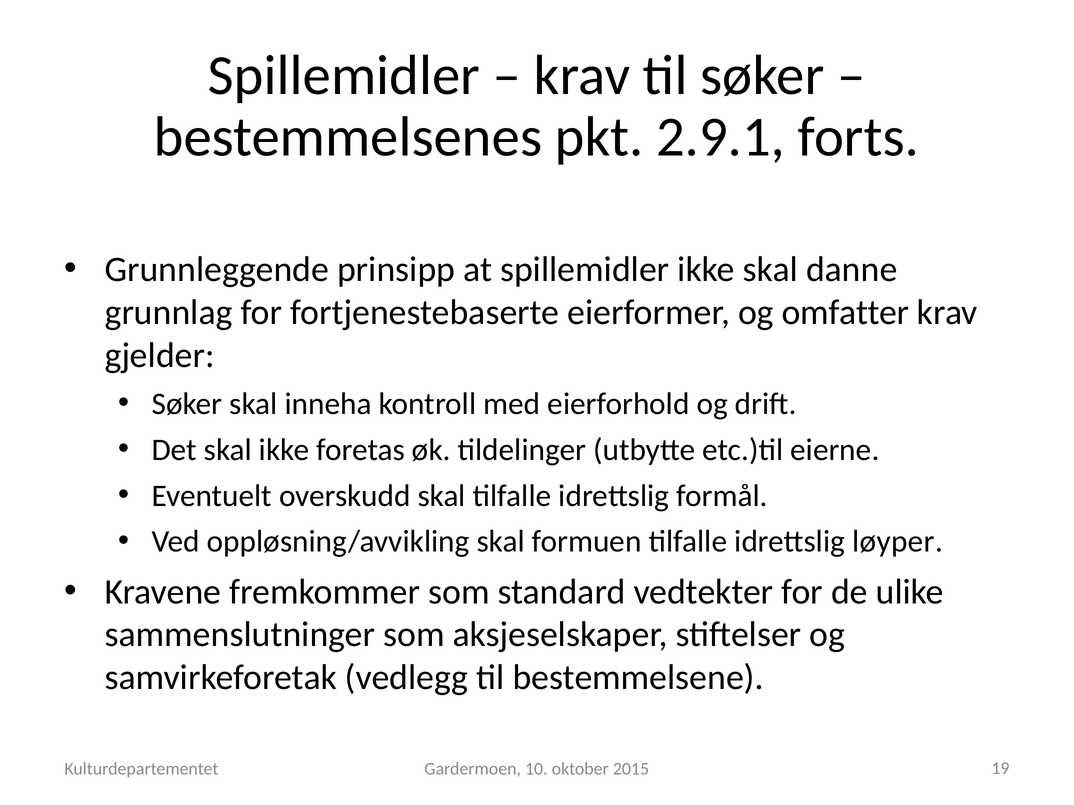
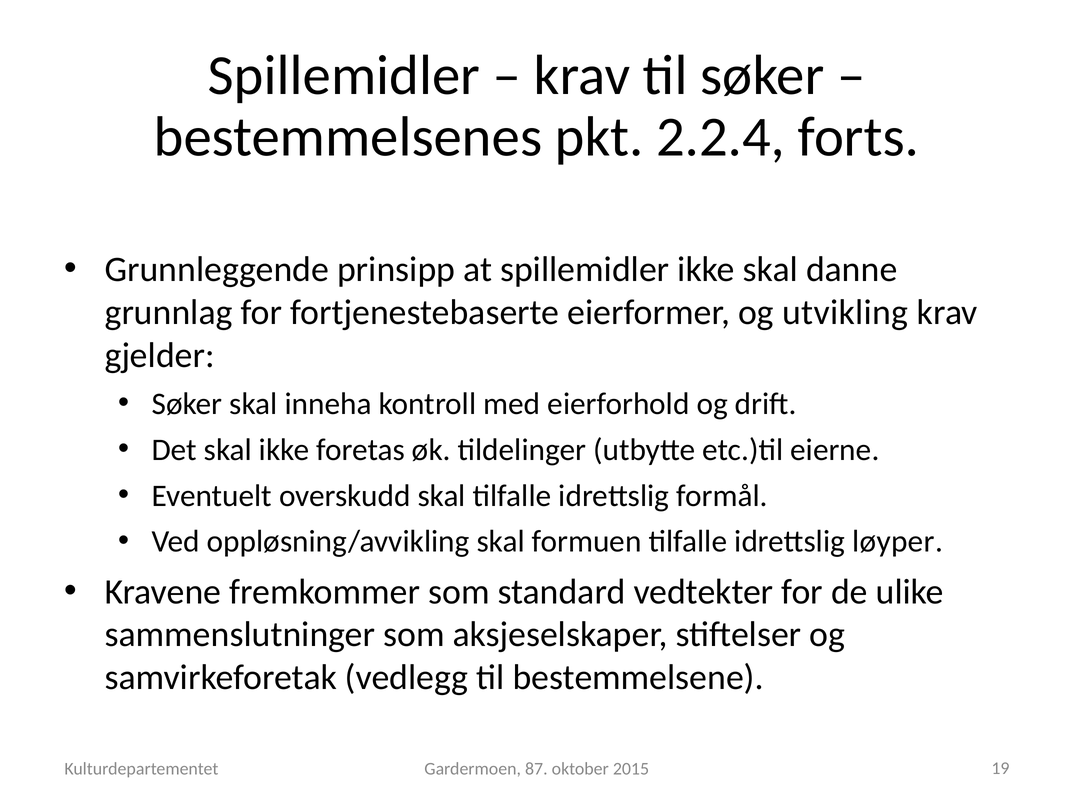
2.9.1: 2.9.1 -> 2.2.4
omfatter: omfatter -> utvikling
10: 10 -> 87
